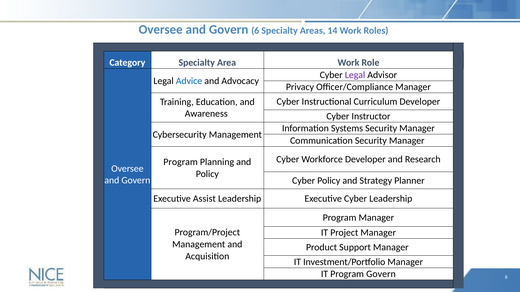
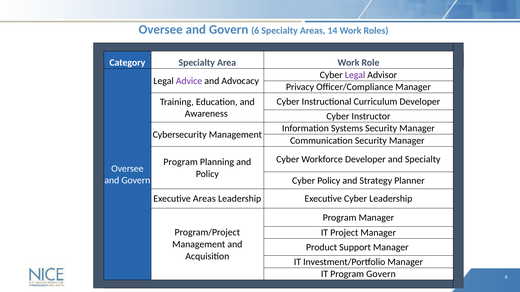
Advice colour: blue -> purple
and Research: Research -> Specialty
Executive Assist: Assist -> Areas
